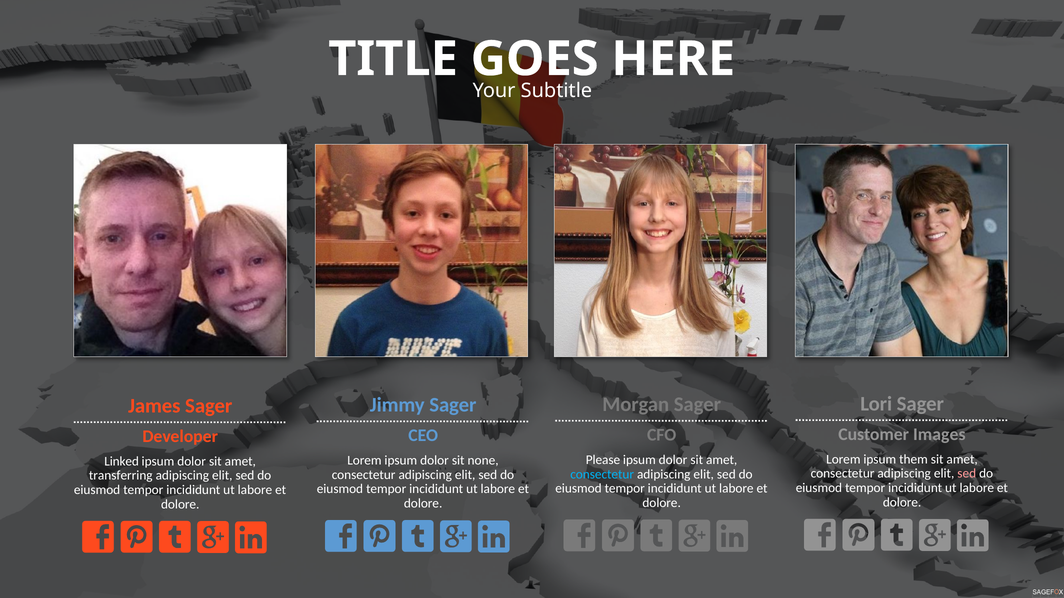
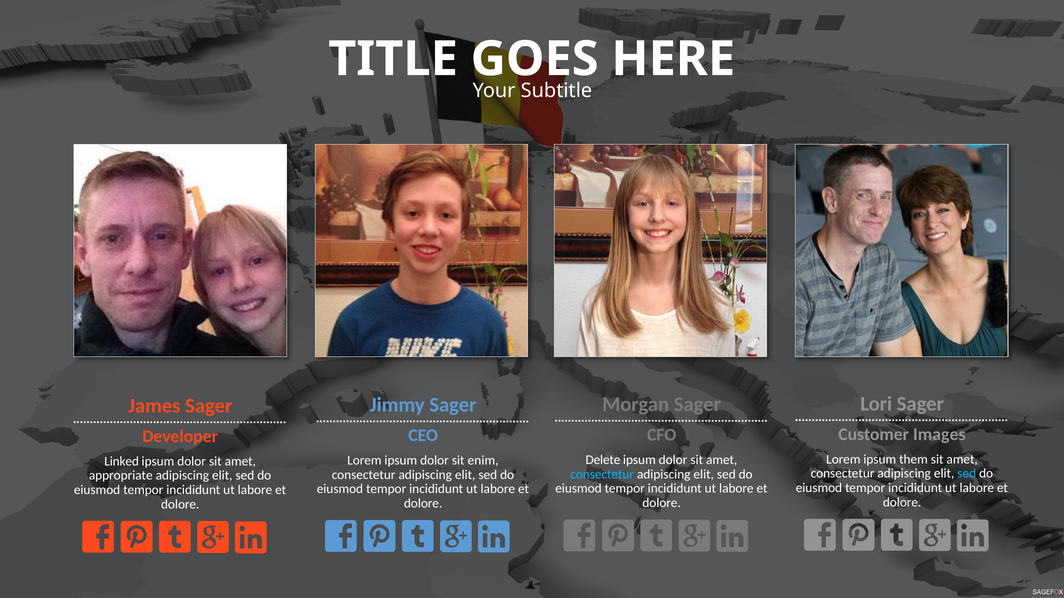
Please: Please -> Delete
none: none -> enim
sed at (967, 474) colour: pink -> light blue
transferring: transferring -> appropriate
